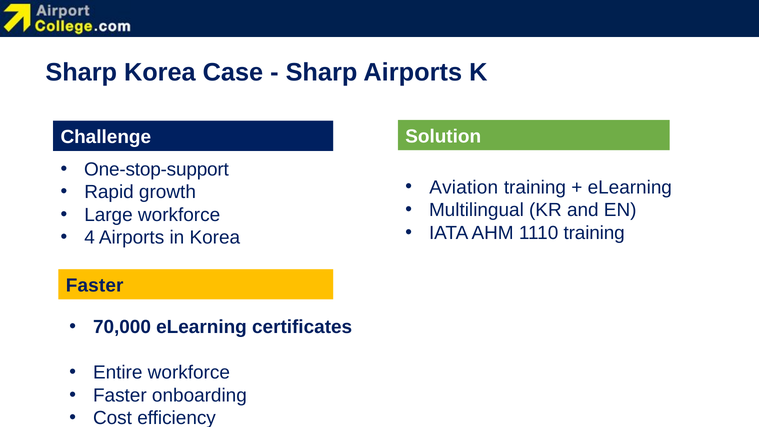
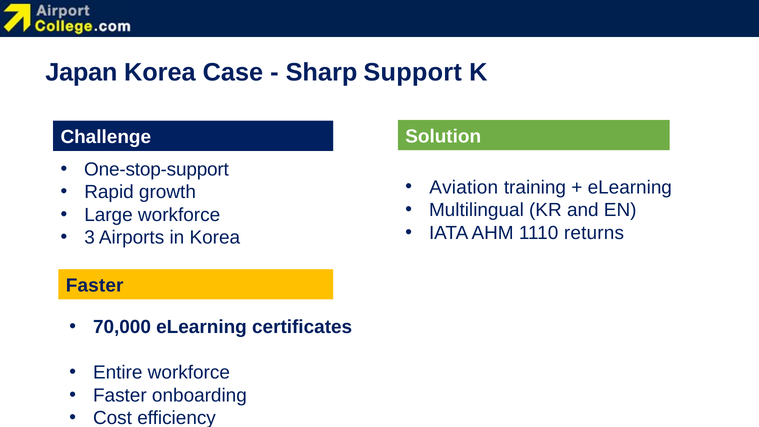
Sharp at (81, 72): Sharp -> Japan
Sharp Airports: Airports -> Support
1110 training: training -> returns
4: 4 -> 3
